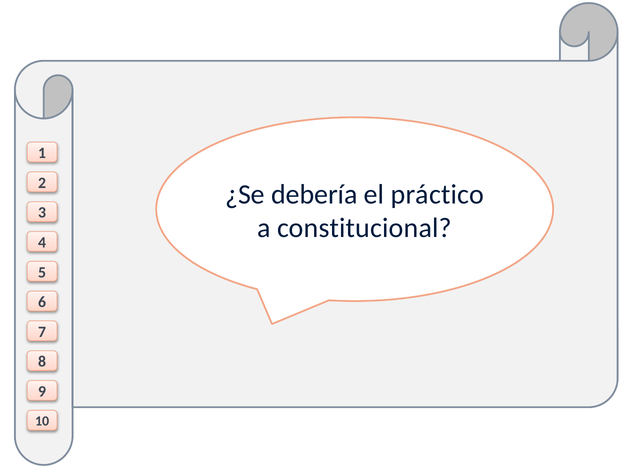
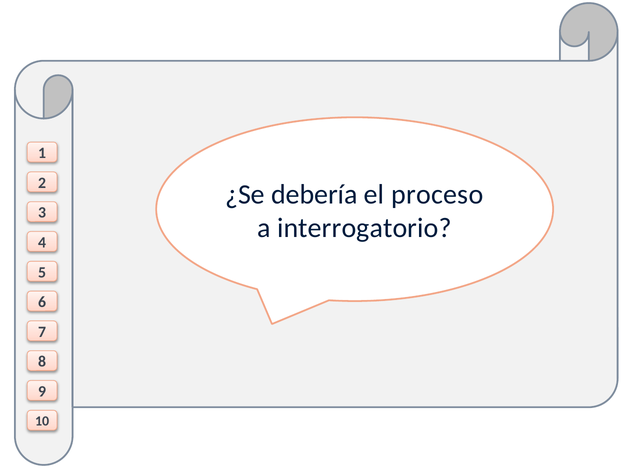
práctico: práctico -> proceso
constitucional: constitucional -> interrogatorio
